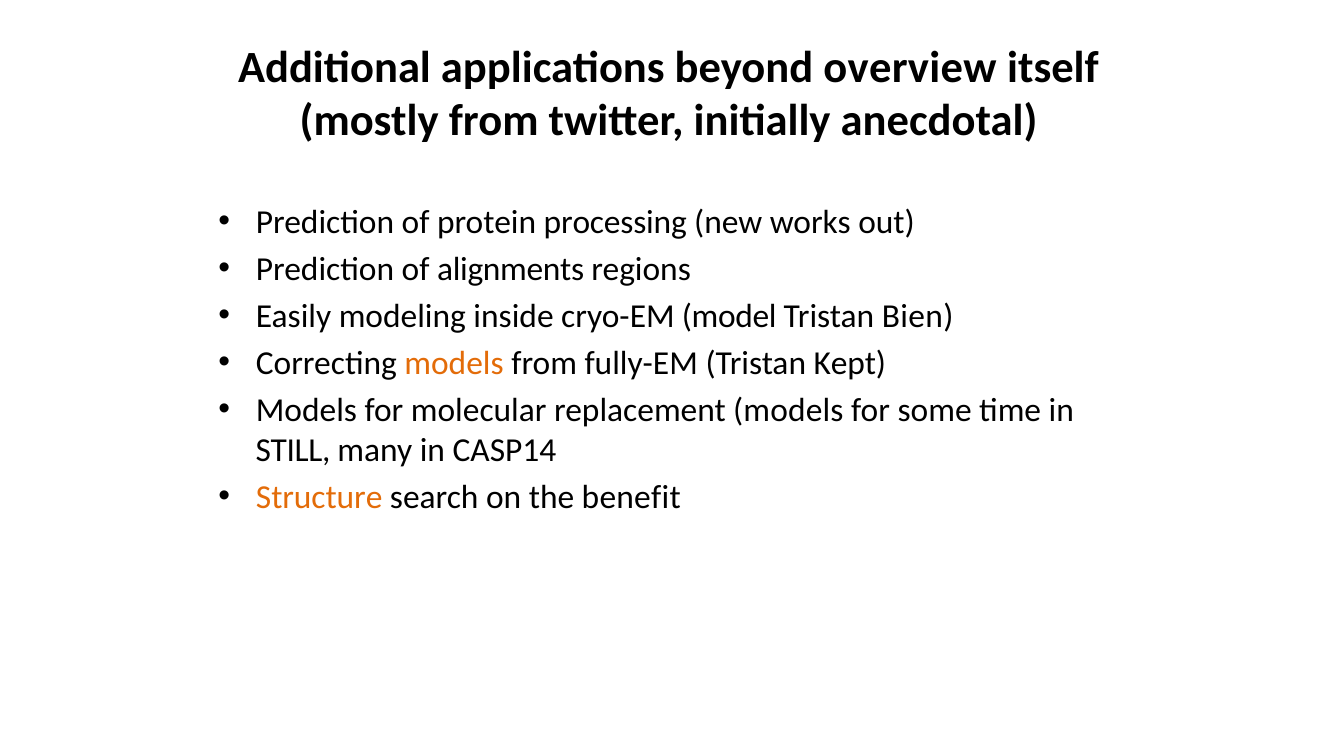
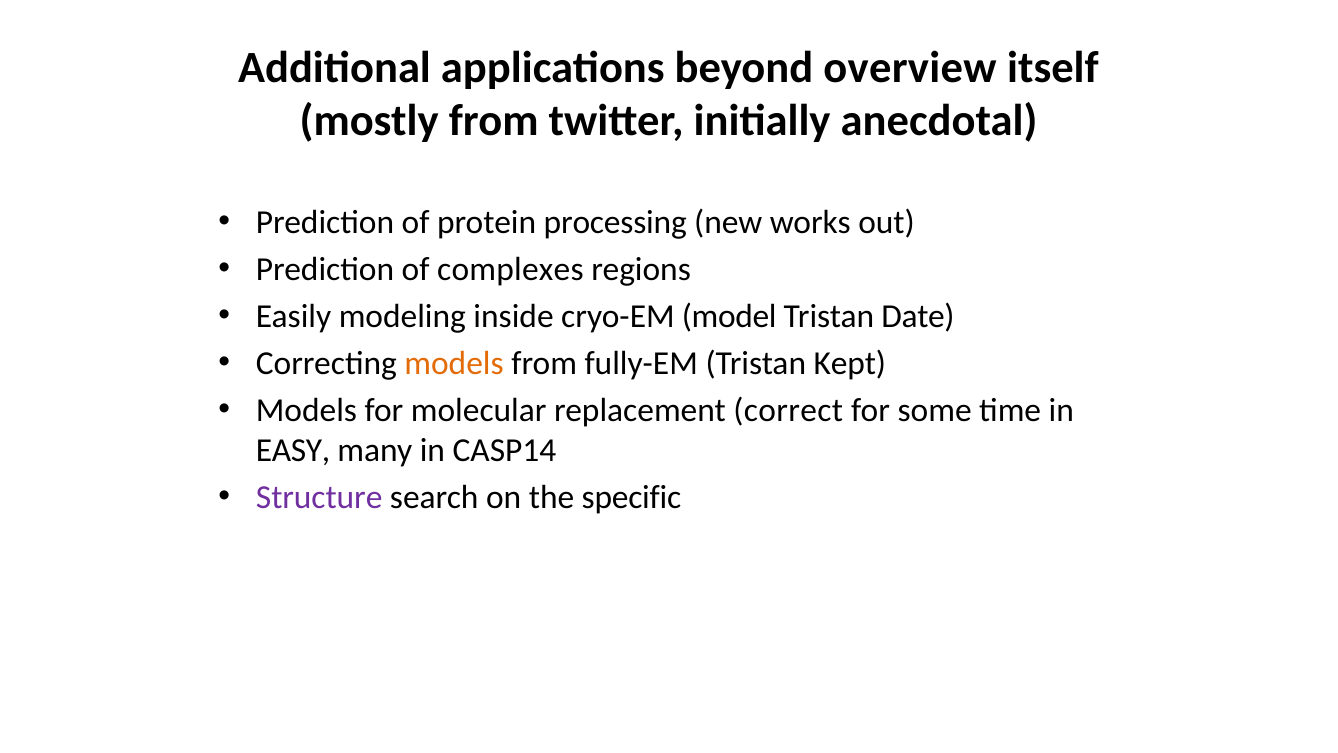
alignments: alignments -> complexes
Bien: Bien -> Date
replacement models: models -> correct
STILL: STILL -> EASY
Structure colour: orange -> purple
benefit: benefit -> specific
